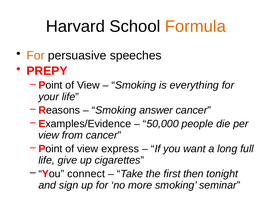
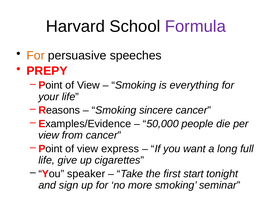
Formula colour: orange -> purple
answer: answer -> sincere
connect: connect -> speaker
then: then -> start
